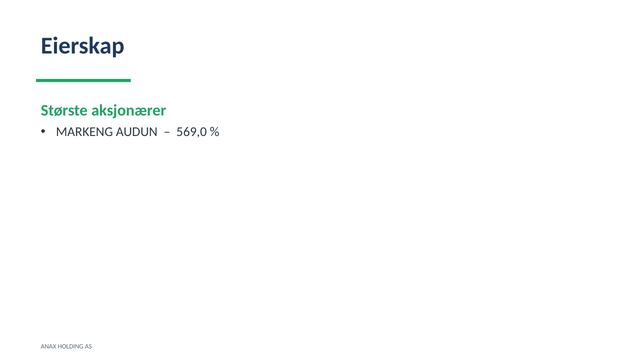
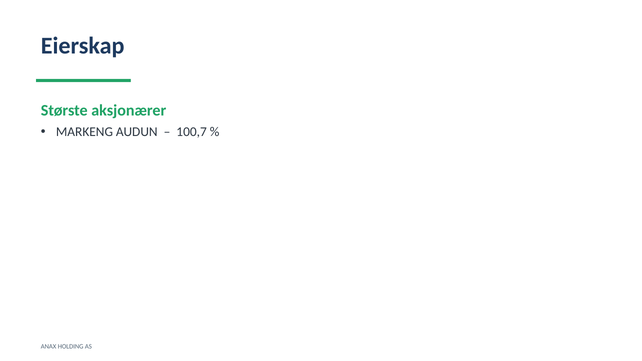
569,0: 569,0 -> 100,7
